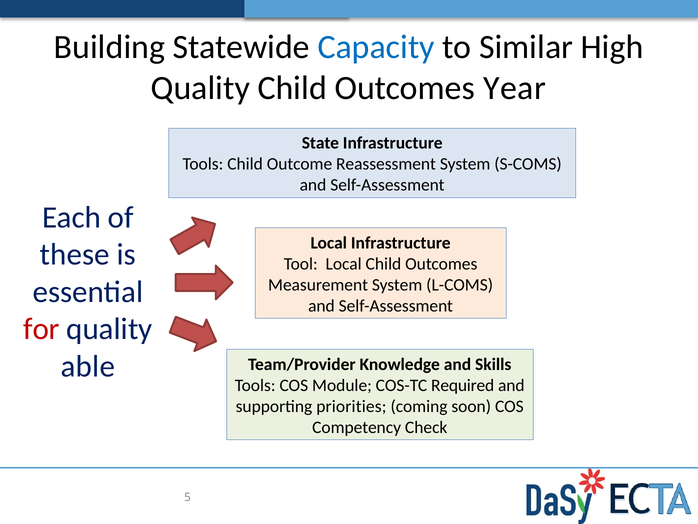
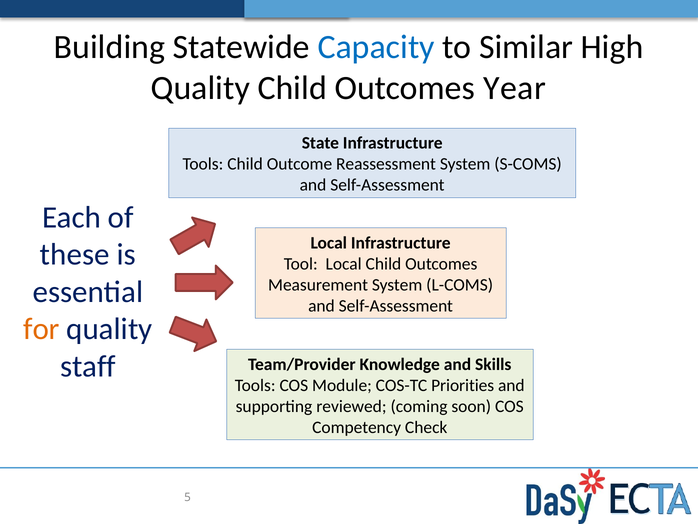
for colour: red -> orange
able: able -> staff
Required: Required -> Priorities
priorities: priorities -> reviewed
